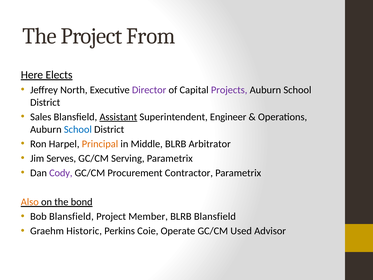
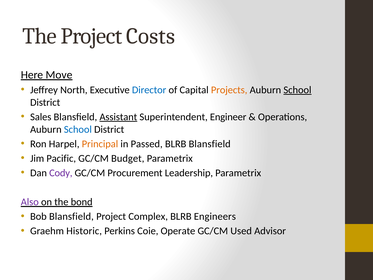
From: From -> Costs
Elects: Elects -> Move
Director colour: purple -> blue
Projects colour: purple -> orange
School at (297, 90) underline: none -> present
Middle: Middle -> Passed
BLRB Arbitrator: Arbitrator -> Blansfield
Serves: Serves -> Pacific
Serving: Serving -> Budget
Contractor: Contractor -> Leadership
Also colour: orange -> purple
Member: Member -> Complex
BLRB Blansfield: Blansfield -> Engineers
